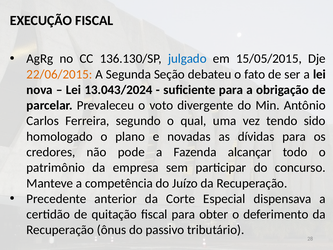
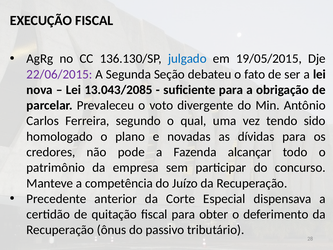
15/05/2015: 15/05/2015 -> 19/05/2015
22/06/2015 colour: orange -> purple
13.043/2024: 13.043/2024 -> 13.043/2085
